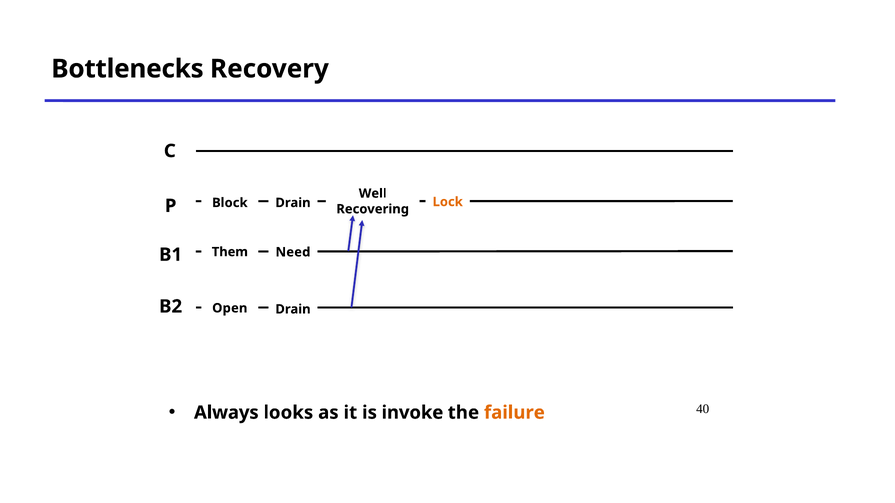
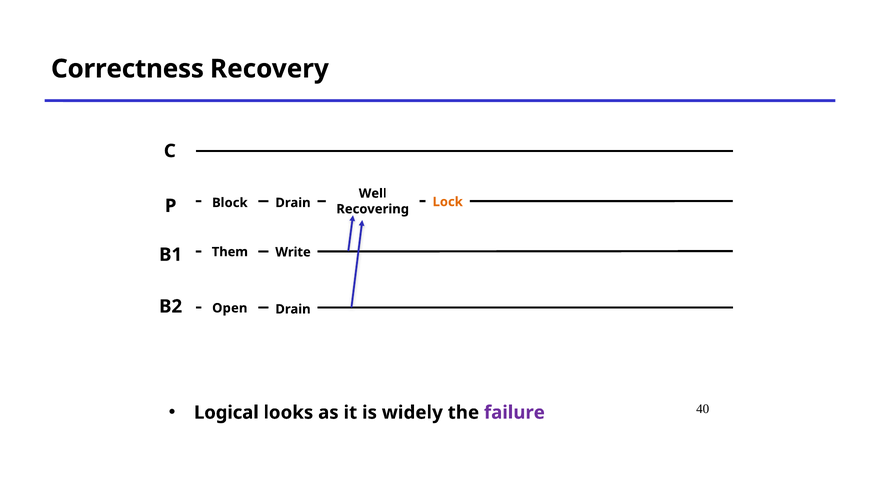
Bottlenecks: Bottlenecks -> Correctness
Need: Need -> Write
Always: Always -> Logical
invoke: invoke -> widely
failure colour: orange -> purple
